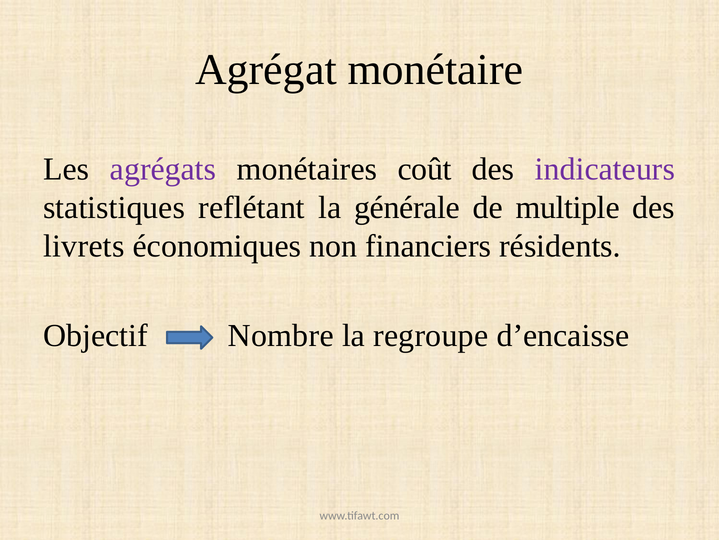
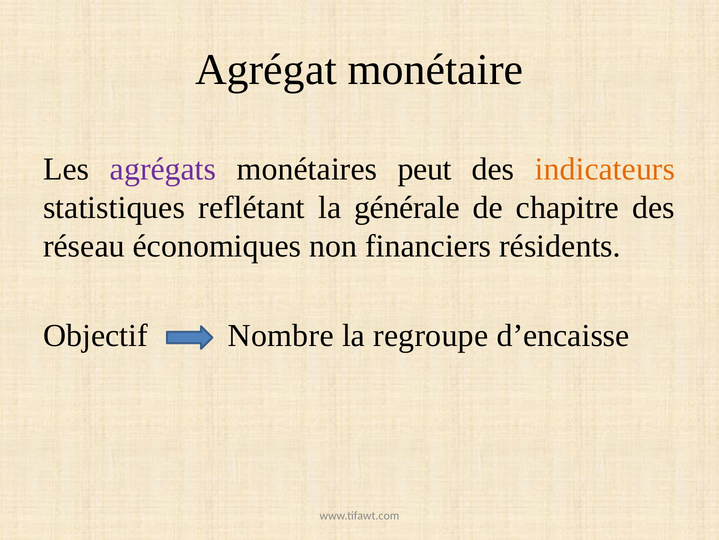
coût: coût -> peut
indicateurs colour: purple -> orange
multiple: multiple -> chapitre
livrets: livrets -> réseau
